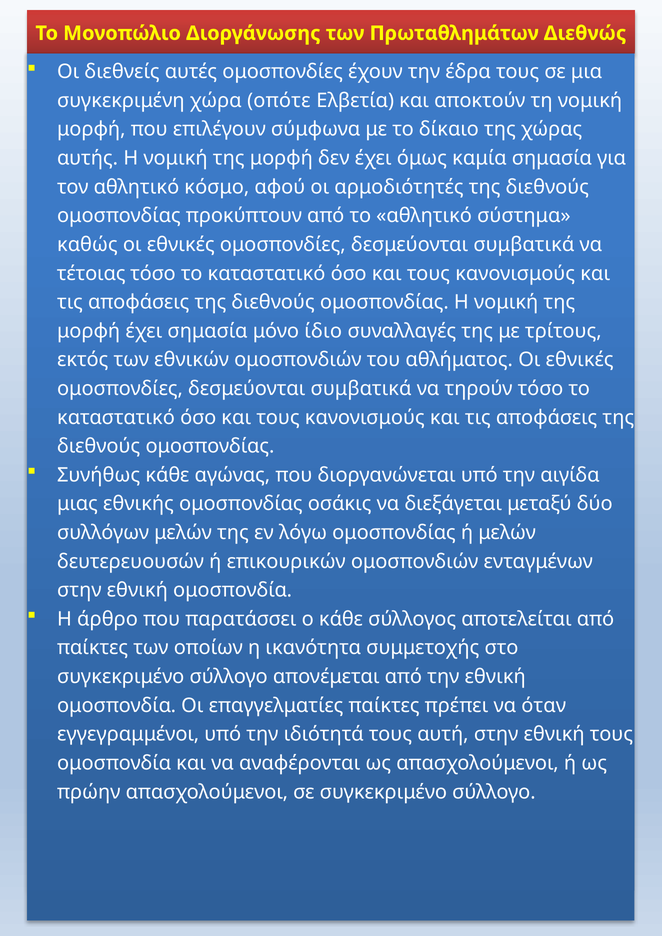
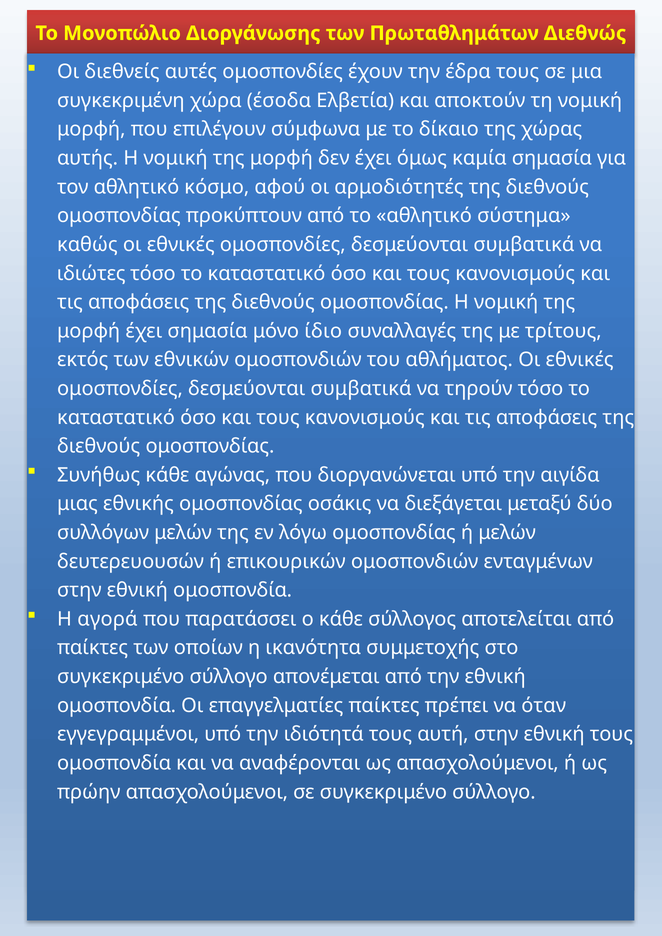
οπότε: οπότε -> έσοδα
τέτοιας: τέτοιας -> ιδιώτες
άρθρο: άρθρο -> αγορά
